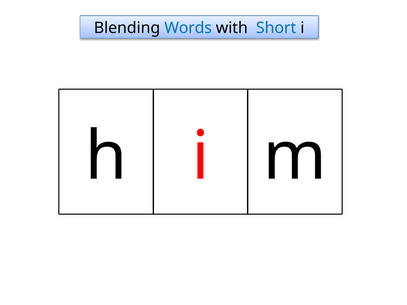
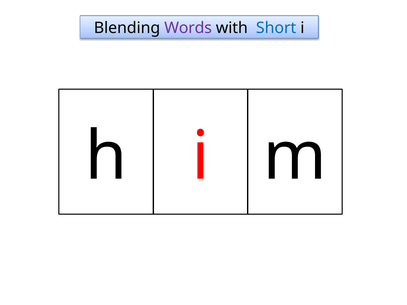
Words colour: blue -> purple
